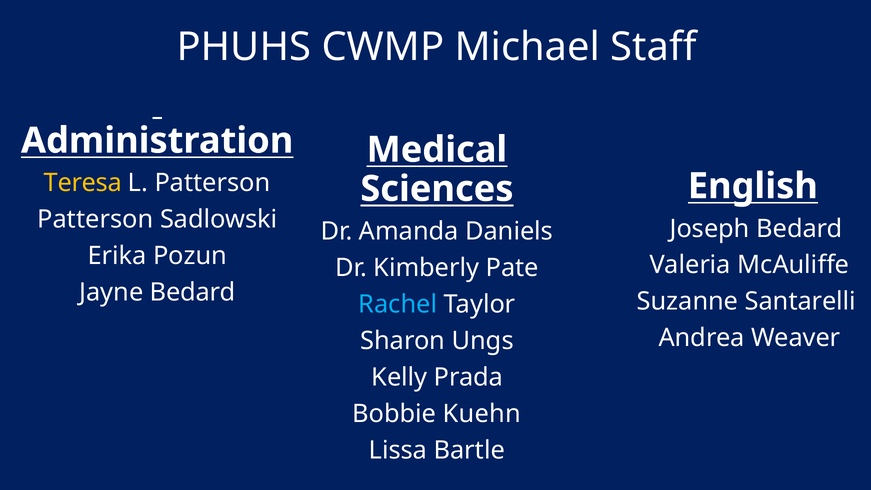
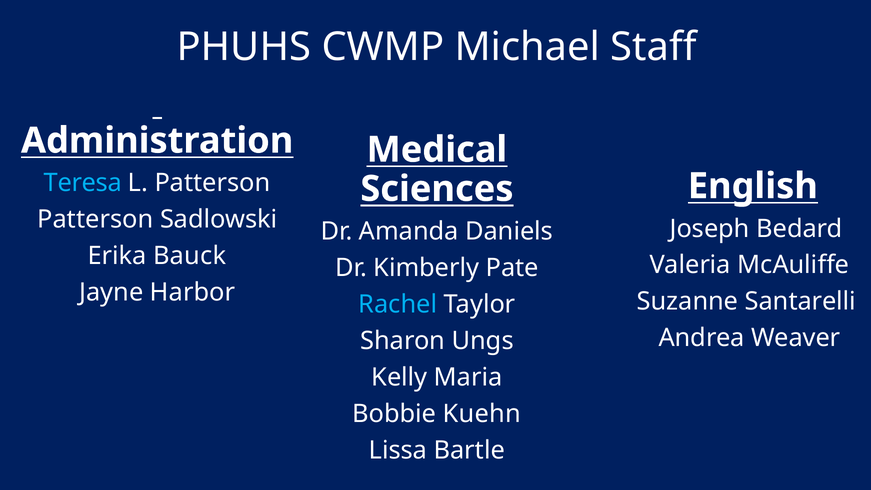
Teresa colour: yellow -> light blue
Pozun: Pozun -> Bauck
Jayne Bedard: Bedard -> Harbor
Prada: Prada -> Maria
